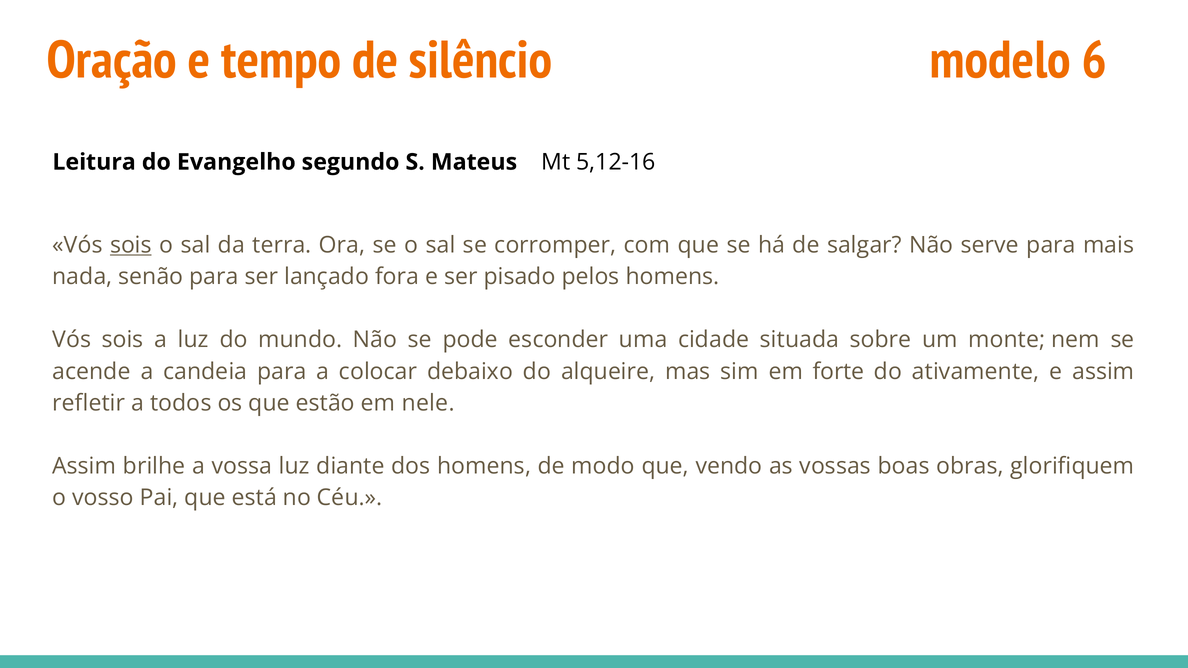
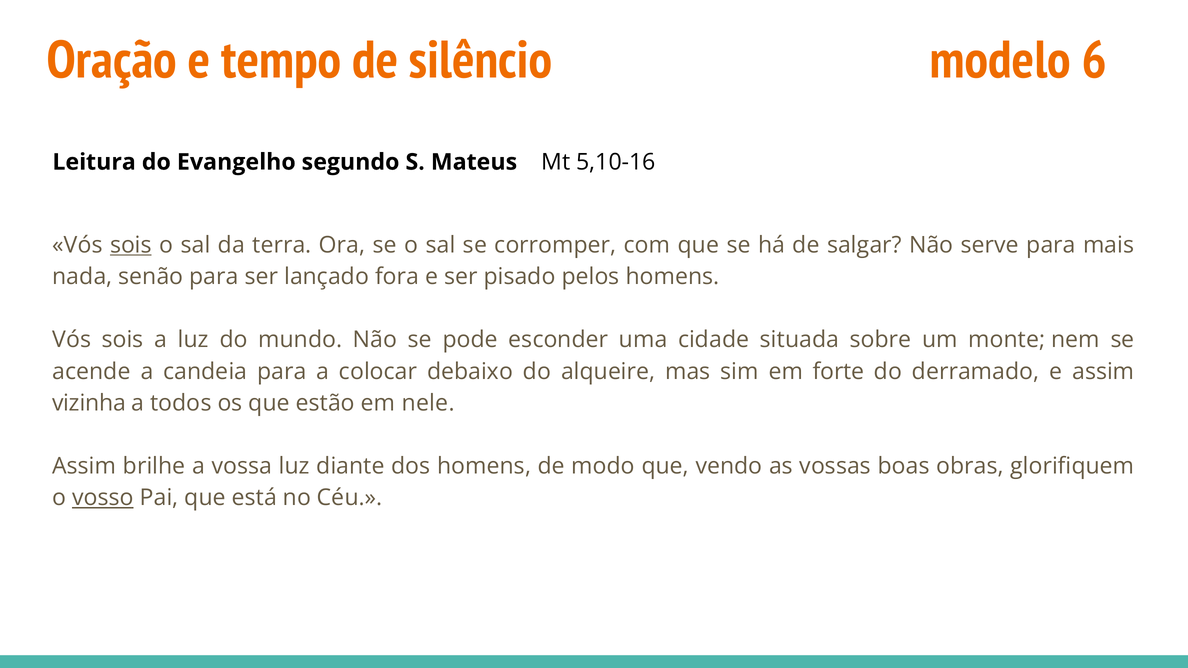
5,12-16: 5,12-16 -> 5,10-16
ativamente: ativamente -> derramado
refletir: refletir -> vizinha
vosso underline: none -> present
